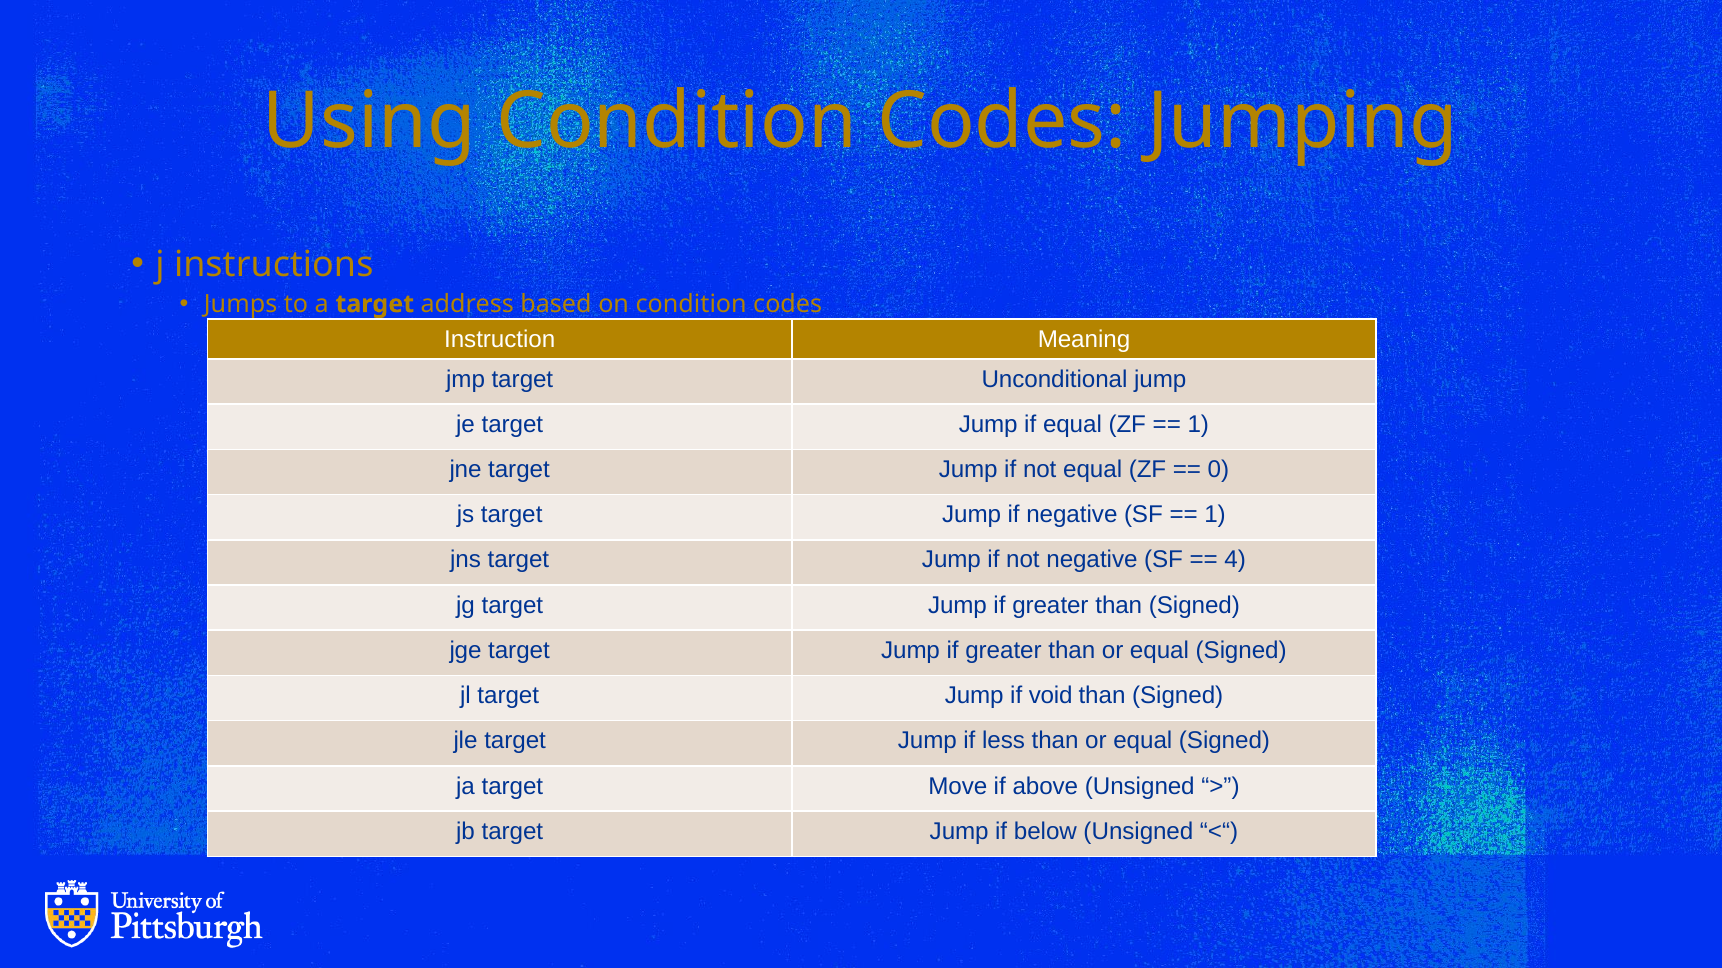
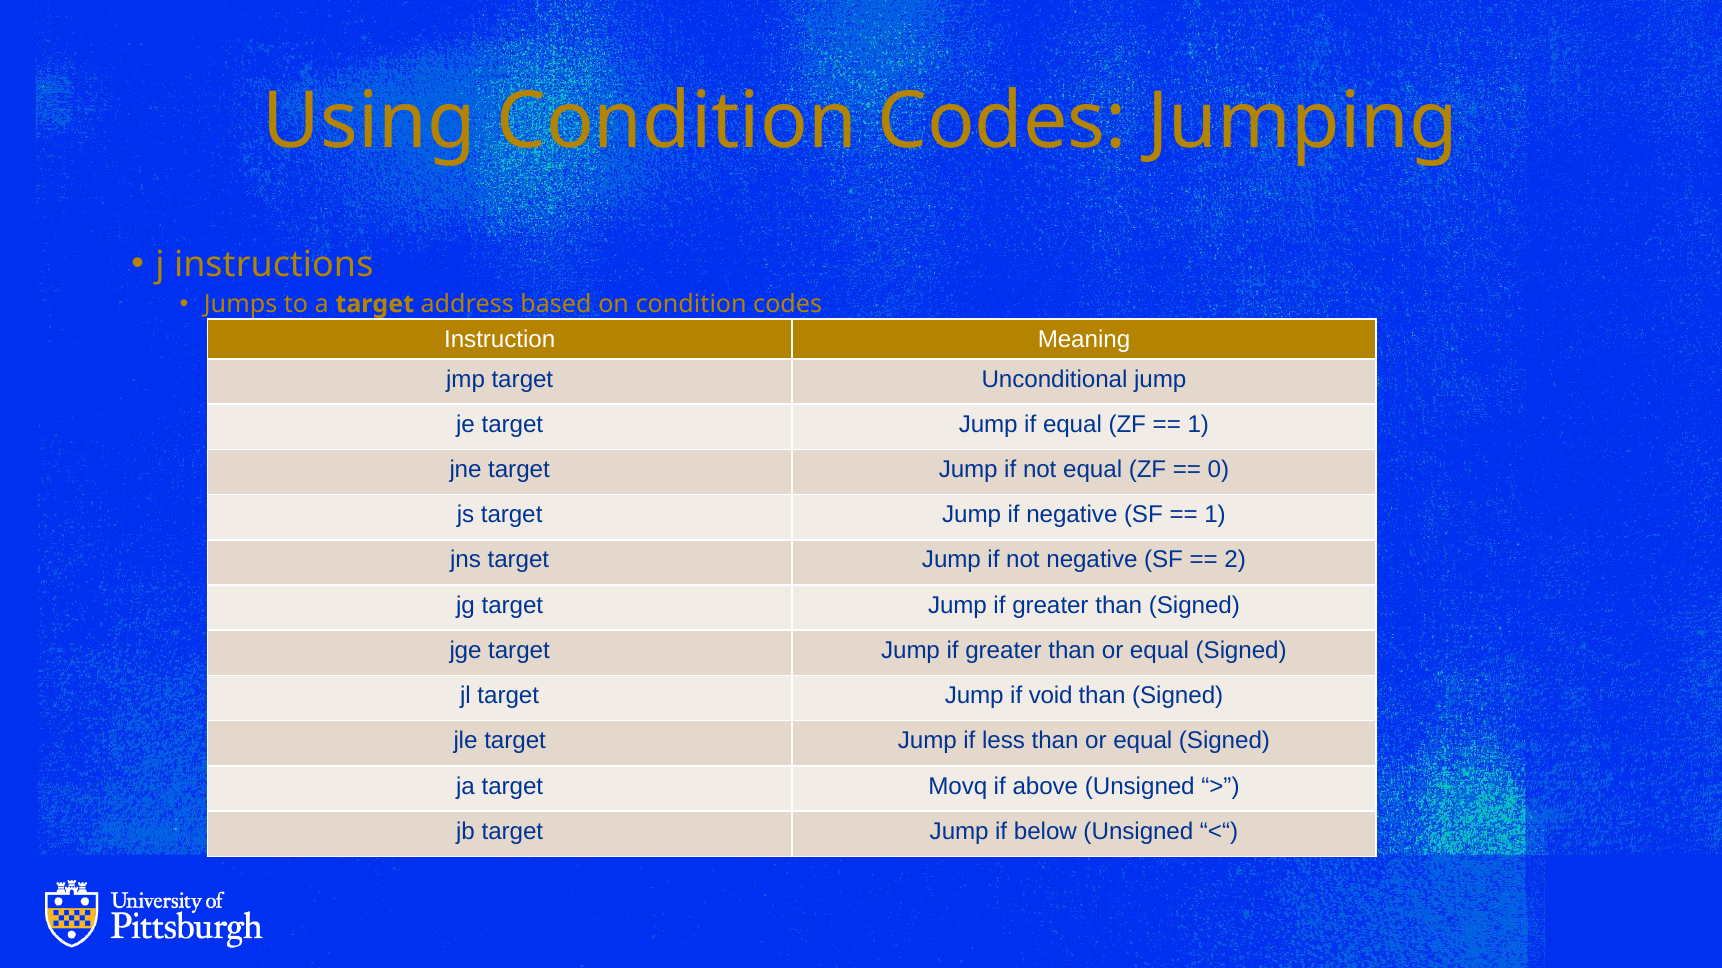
4: 4 -> 2
Move: Move -> Movq
